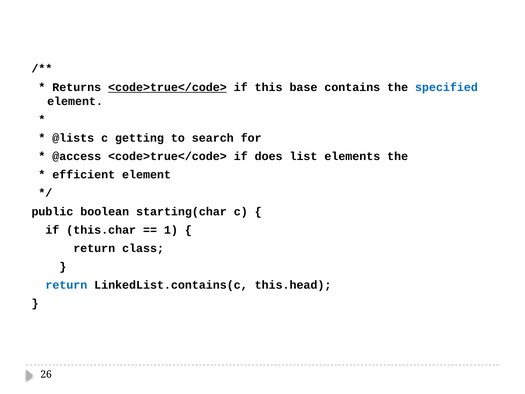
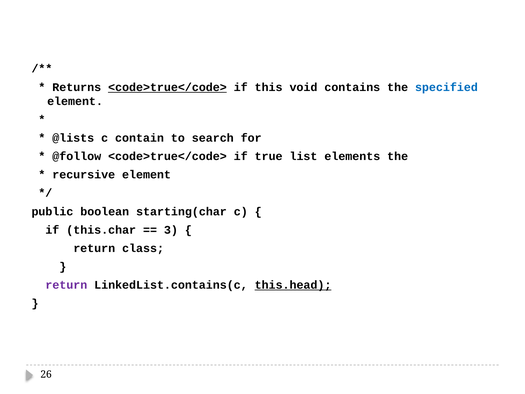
base: base -> void
getting: getting -> contain
@access: @access -> @follow
does: does -> true
efficient: efficient -> recursive
1: 1 -> 3
return at (66, 285) colour: blue -> purple
this.head underline: none -> present
